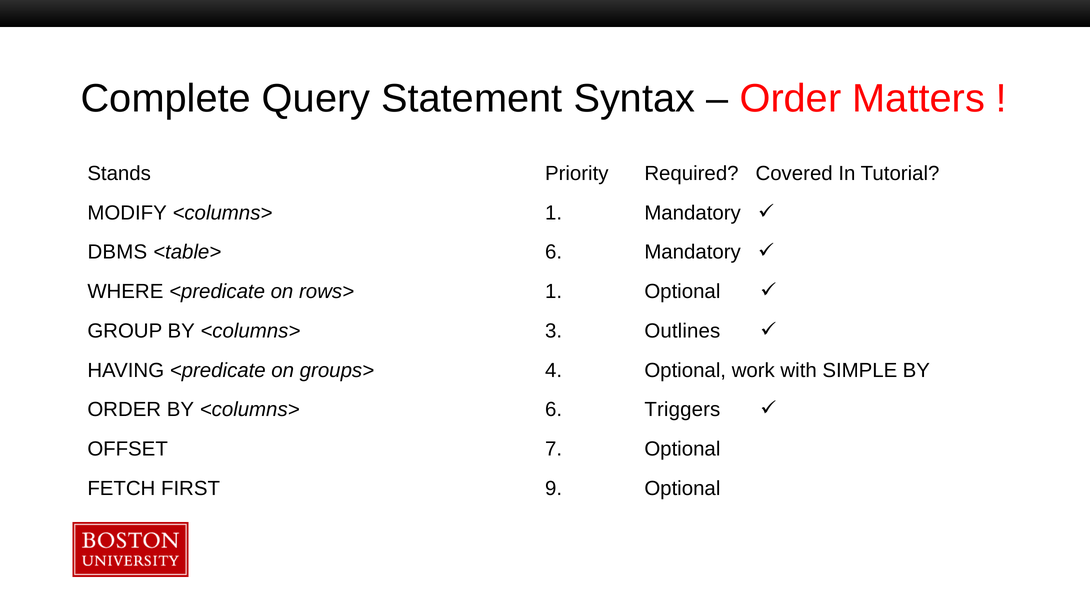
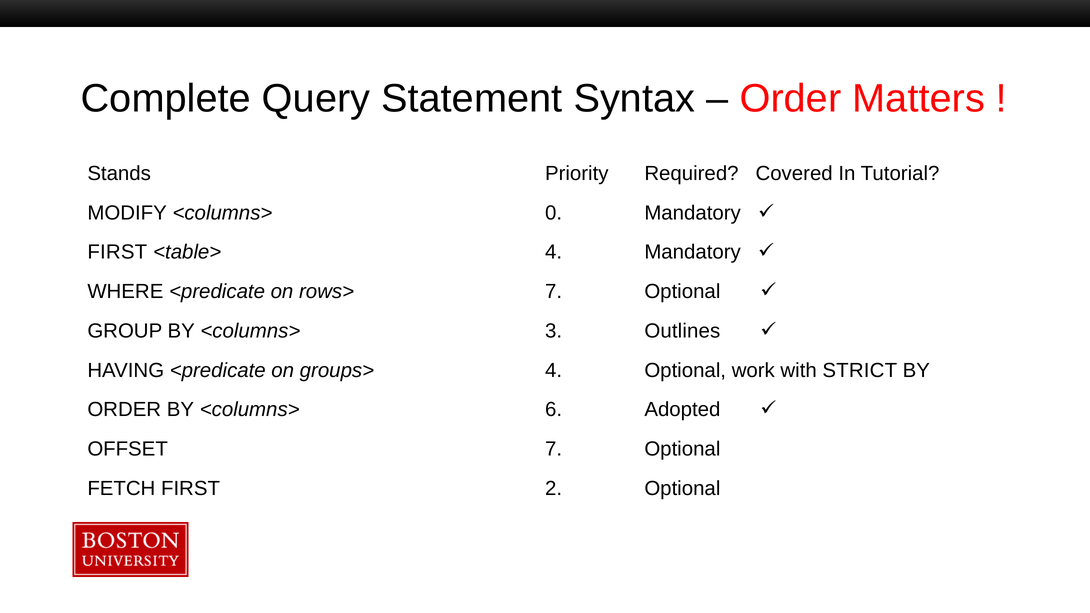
<columns> 1: 1 -> 0
DBMS at (117, 252): DBMS -> FIRST
<table> 6: 6 -> 4
rows> 1: 1 -> 7
SIMPLE: SIMPLE -> STRICT
Triggers: Triggers -> Adopted
9: 9 -> 2
